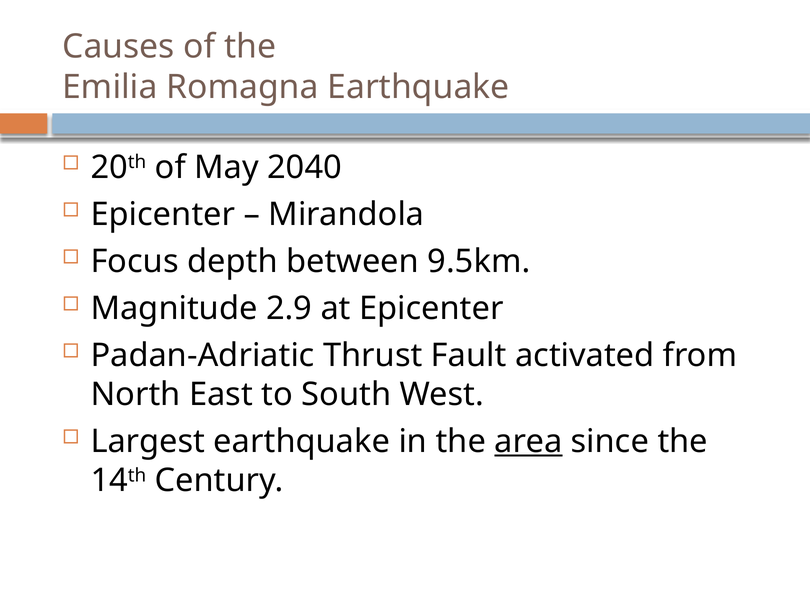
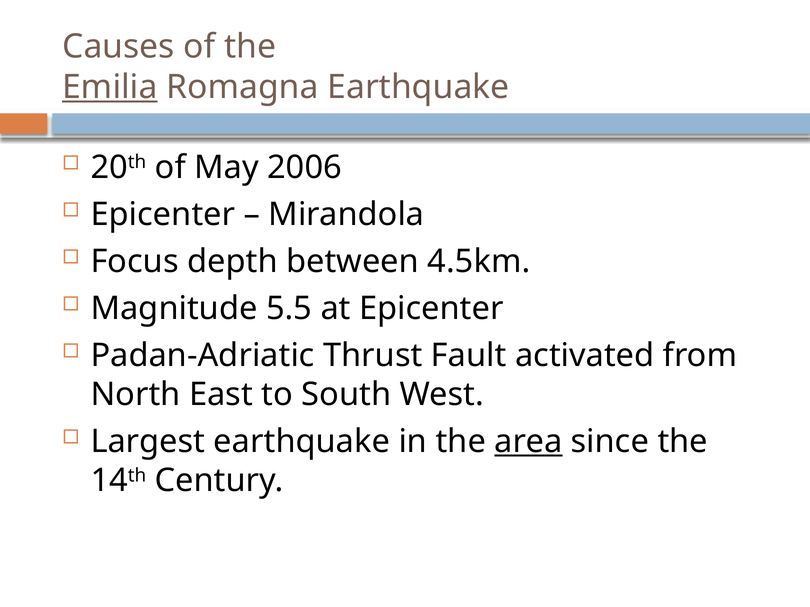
Emilia underline: none -> present
2040: 2040 -> 2006
9.5km: 9.5km -> 4.5km
2.9: 2.9 -> 5.5
